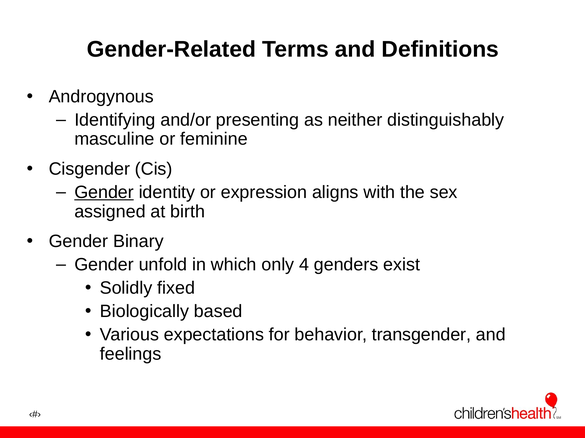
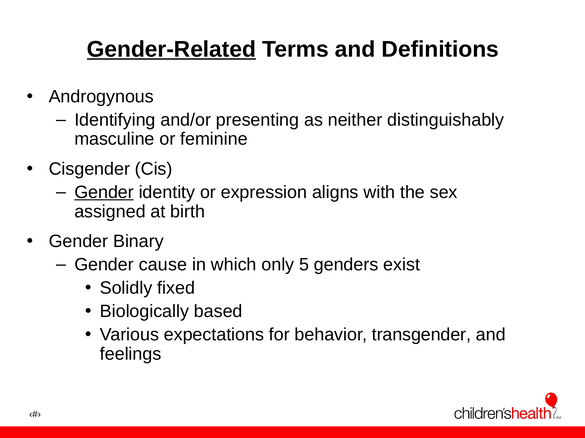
Gender-Related underline: none -> present
unfold: unfold -> cause
4: 4 -> 5
